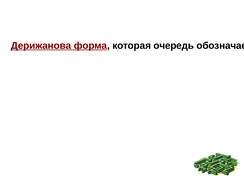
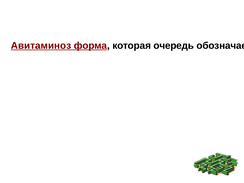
Дерижанова: Дерижанова -> Авитаминоз
